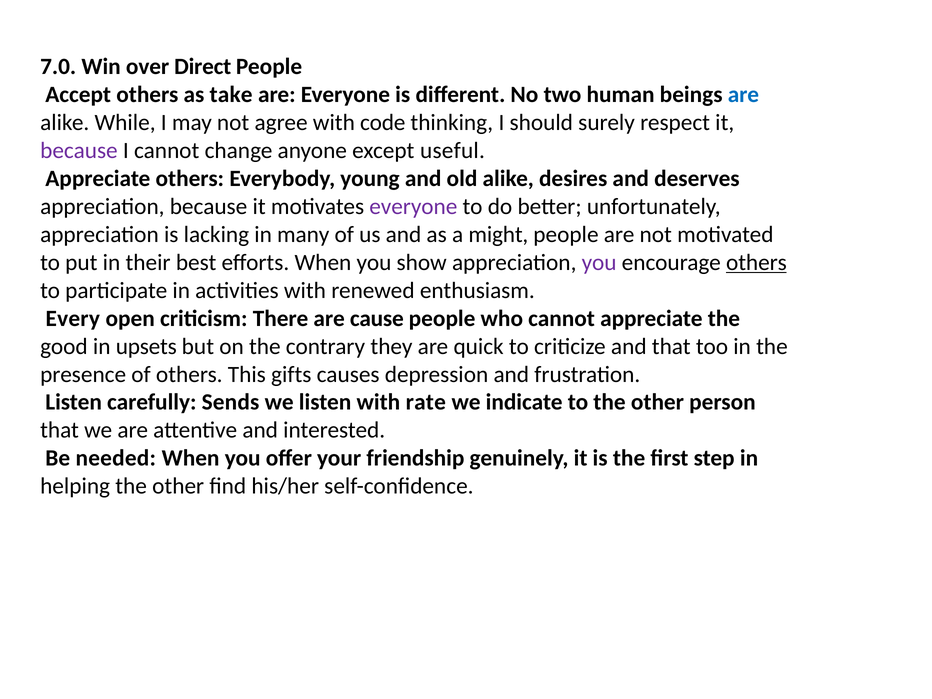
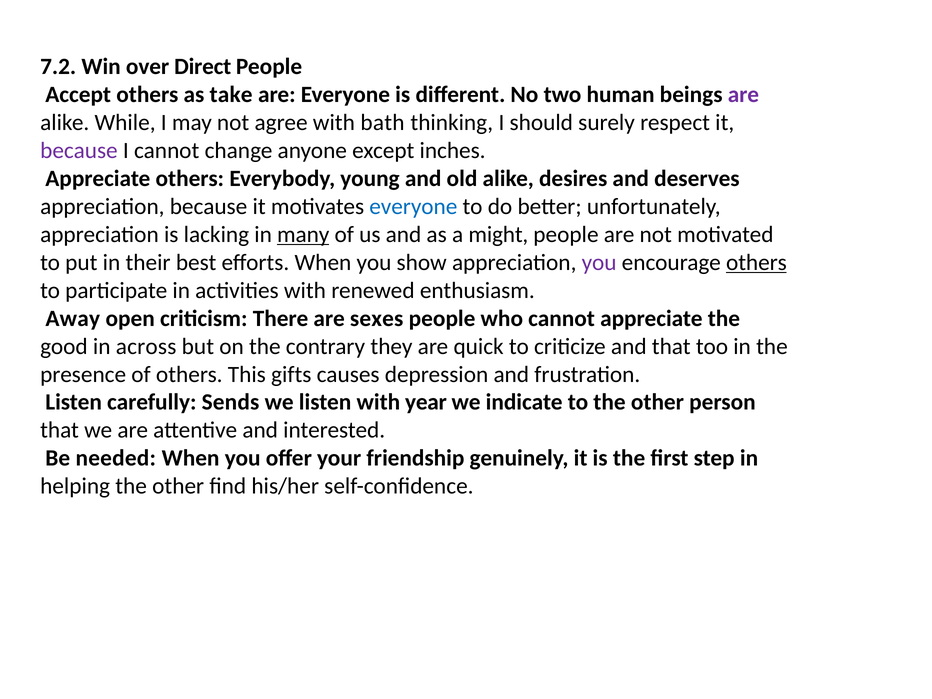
7.0: 7.0 -> 7.2
are at (743, 95) colour: blue -> purple
code: code -> bath
useful: useful -> inches
everyone at (413, 207) colour: purple -> blue
many underline: none -> present
Every: Every -> Away
cause: cause -> sexes
upsets: upsets -> across
rate: rate -> year
